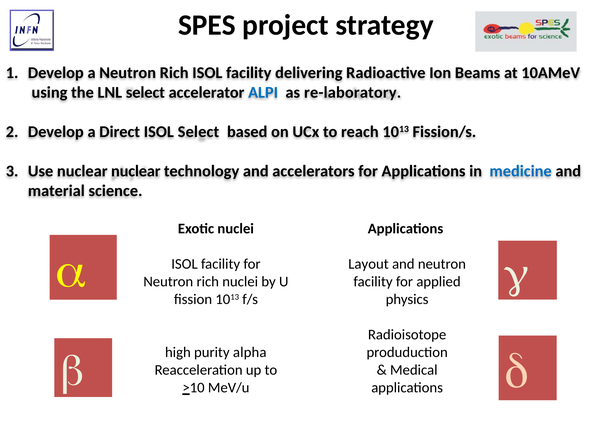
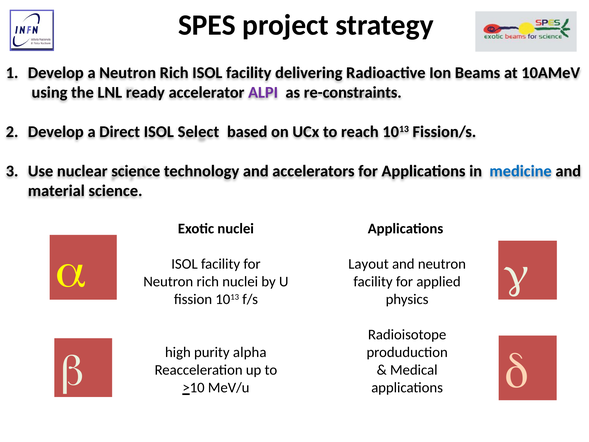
LNL select: select -> ready
ALPI colour: blue -> purple
re-laboratory: re-laboratory -> re-constraints
nuclear nuclear: nuclear -> science
